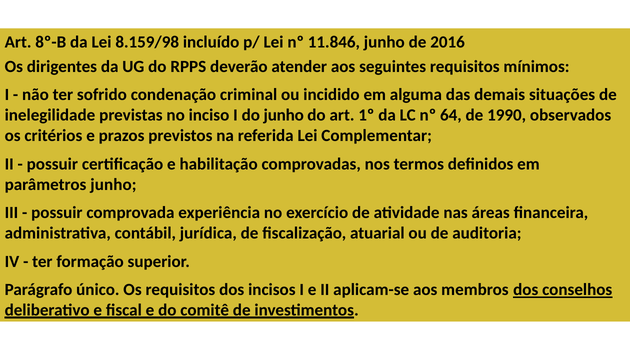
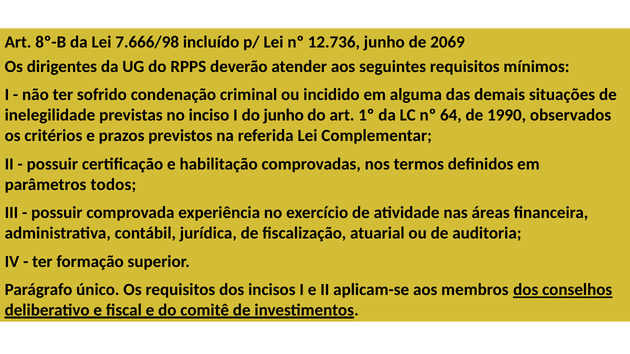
8.159/98: 8.159/98 -> 7.666/98
11.846: 11.846 -> 12.736
2016: 2016 -> 2069
parâmetros junho: junho -> todos
